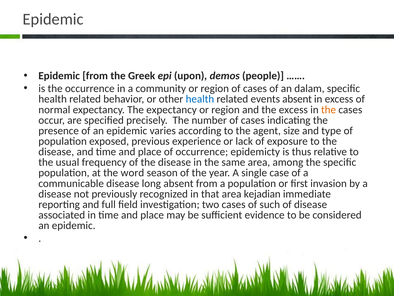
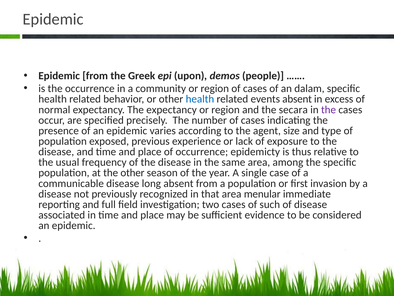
the excess: excess -> secara
the at (329, 109) colour: orange -> purple
the word: word -> other
kejadian: kejadian -> menular
